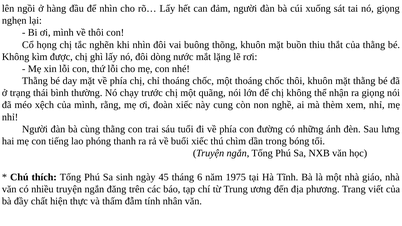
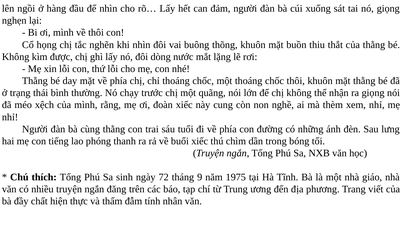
45: 45 -> 72
6: 6 -> 9
